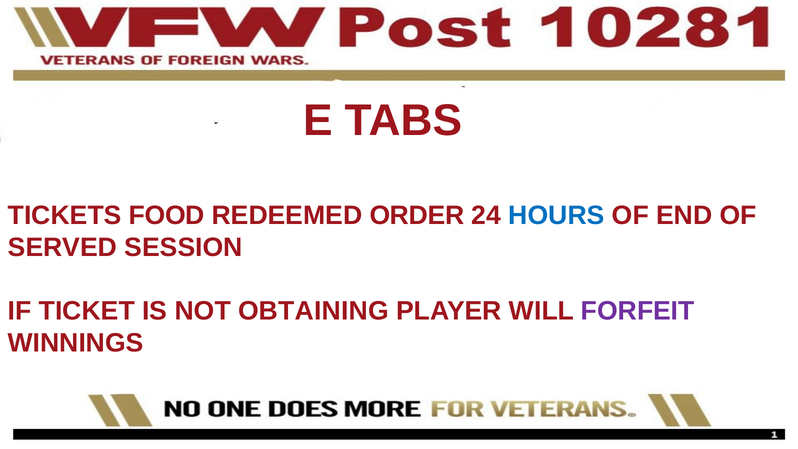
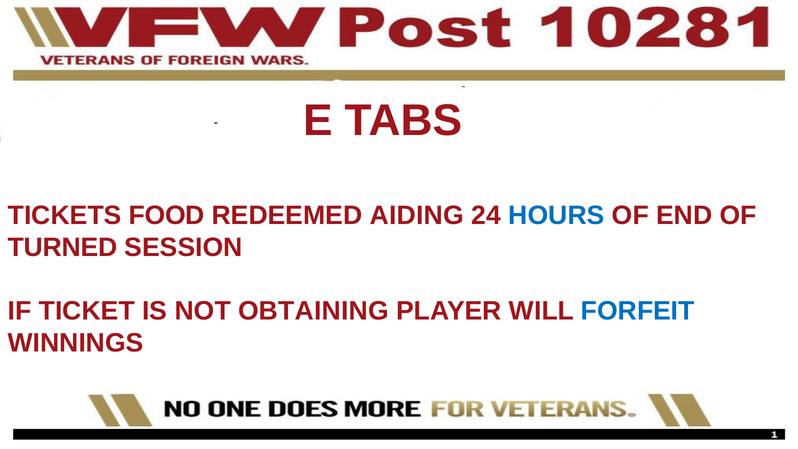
ORDER: ORDER -> AIDING
SERVED: SERVED -> TURNED
FORFEIT colour: purple -> blue
